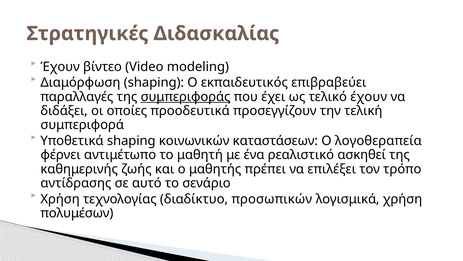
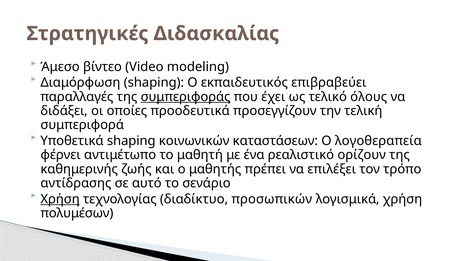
Έχουν at (60, 67): Έχουν -> Άμεσο
τελικό έχουν: έχουν -> όλους
ασκηθεί: ασκηθεί -> ορίζουν
Χρήση at (60, 199) underline: none -> present
